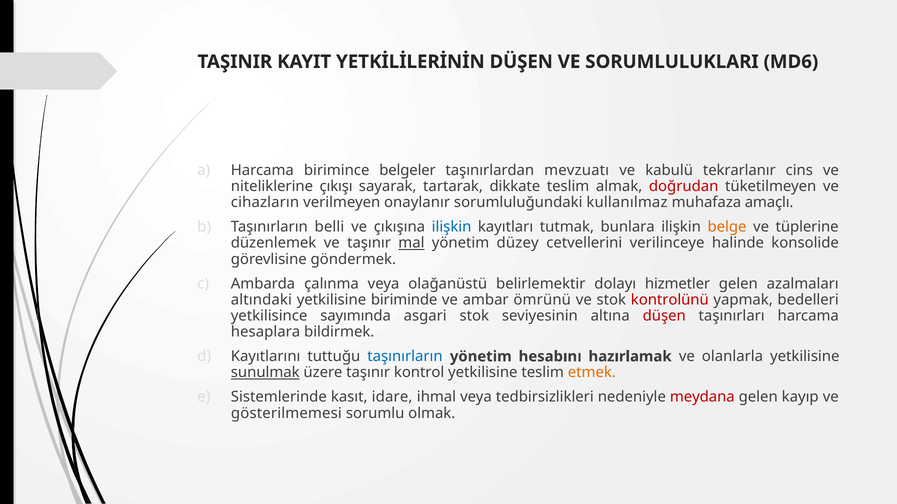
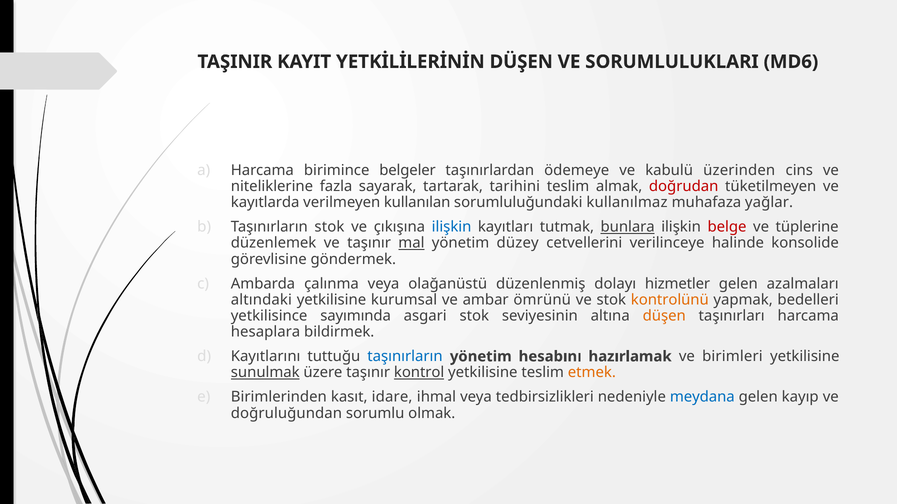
mevzuatı: mevzuatı -> ödemeye
tekrarlanır: tekrarlanır -> üzerinden
çıkışı: çıkışı -> fazla
dikkate: dikkate -> tarihini
cihazların: cihazların -> kayıtlarda
onaylanır: onaylanır -> kullanılan
amaçlı: amaçlı -> yağlar
Taşınırların belli: belli -> stok
bunlara underline: none -> present
belge colour: orange -> red
belirlemektir: belirlemektir -> düzenlenmiş
biriminde: biriminde -> kurumsal
kontrolünü colour: red -> orange
düşen at (664, 316) colour: red -> orange
olanlarla: olanlarla -> birimleri
kontrol underline: none -> present
Sistemlerinde: Sistemlerinde -> Birimlerinden
meydana colour: red -> blue
gösterilmemesi: gösterilmemesi -> doğruluğundan
